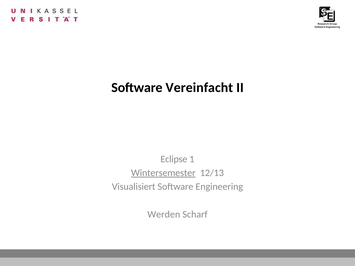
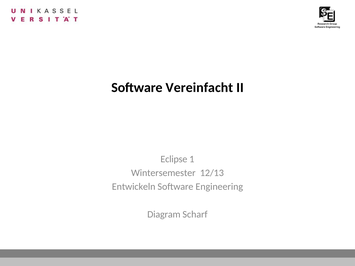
Wintersemester underline: present -> none
Visualisiert: Visualisiert -> Entwickeln
Werden: Werden -> Diagram
